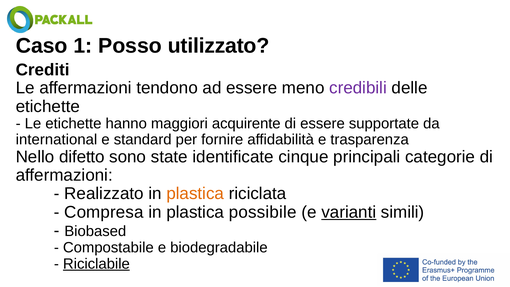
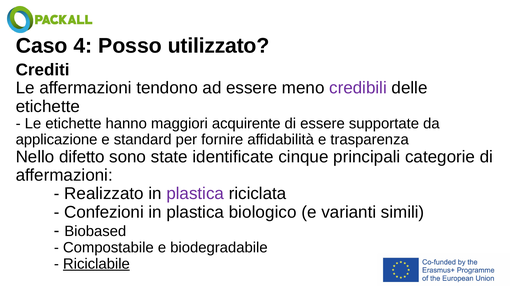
1: 1 -> 4
international: international -> applicazione
plastica at (195, 194) colour: orange -> purple
Compresa: Compresa -> Confezioni
possibile: possibile -> biologico
varianti underline: present -> none
